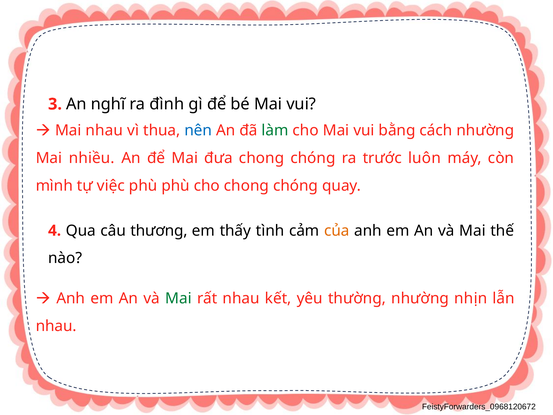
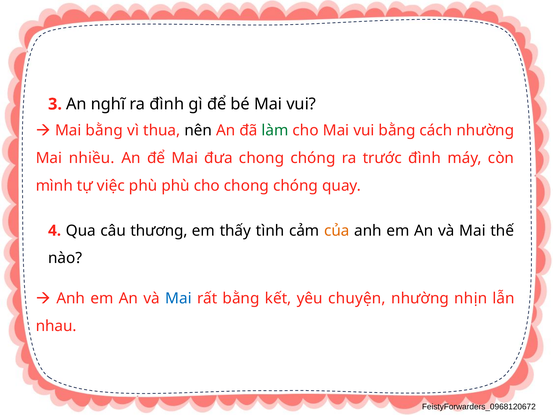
Mai nhau: nhau -> bằng
nên colour: blue -> black
trước luôn: luôn -> đình
Mai at (179, 298) colour: green -> blue
rất nhau: nhau -> bằng
thường: thường -> chuyện
